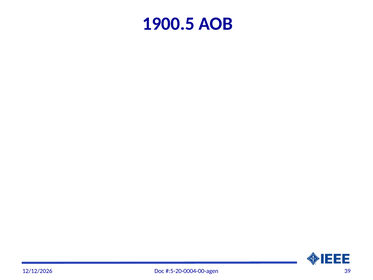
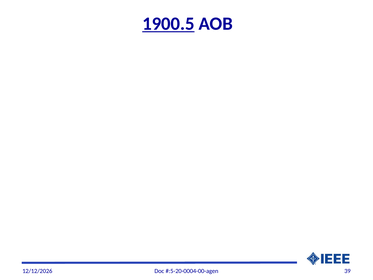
1900.5 underline: none -> present
